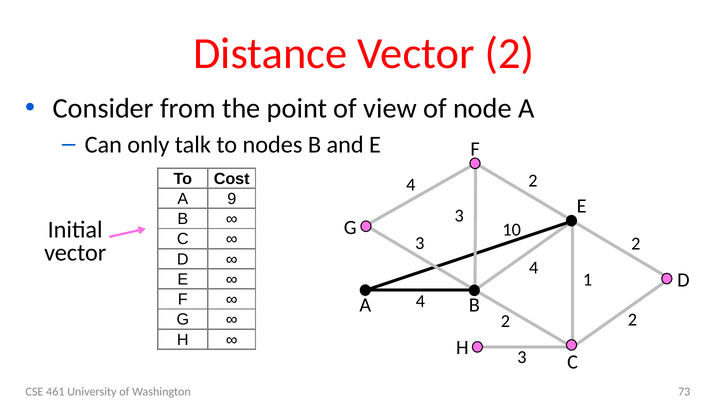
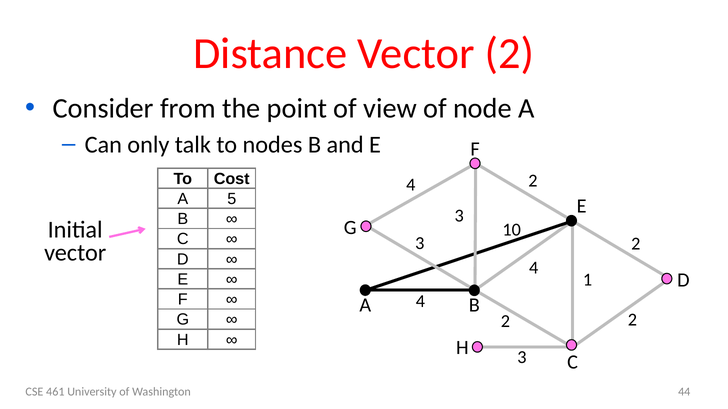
9: 9 -> 5
73: 73 -> 44
